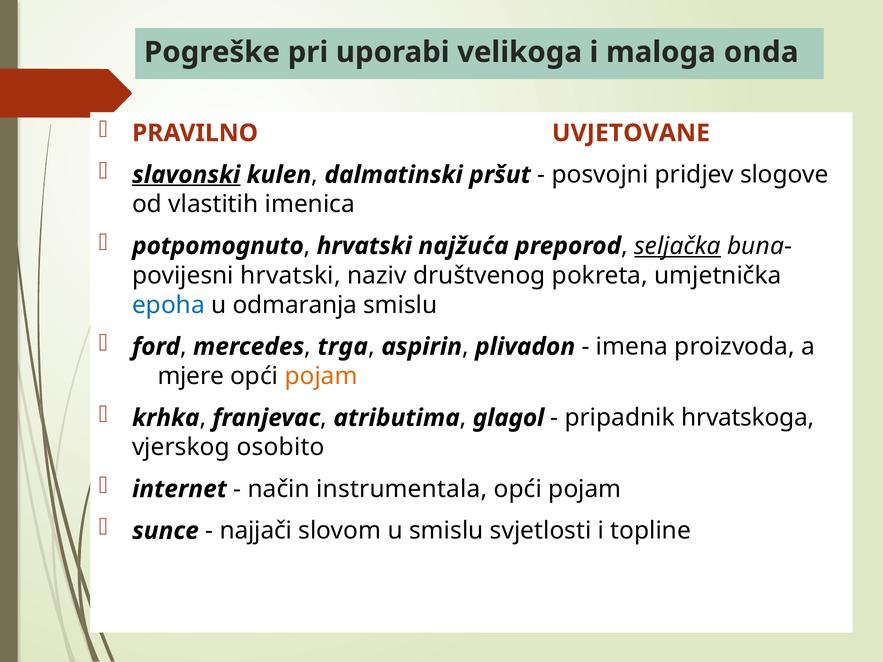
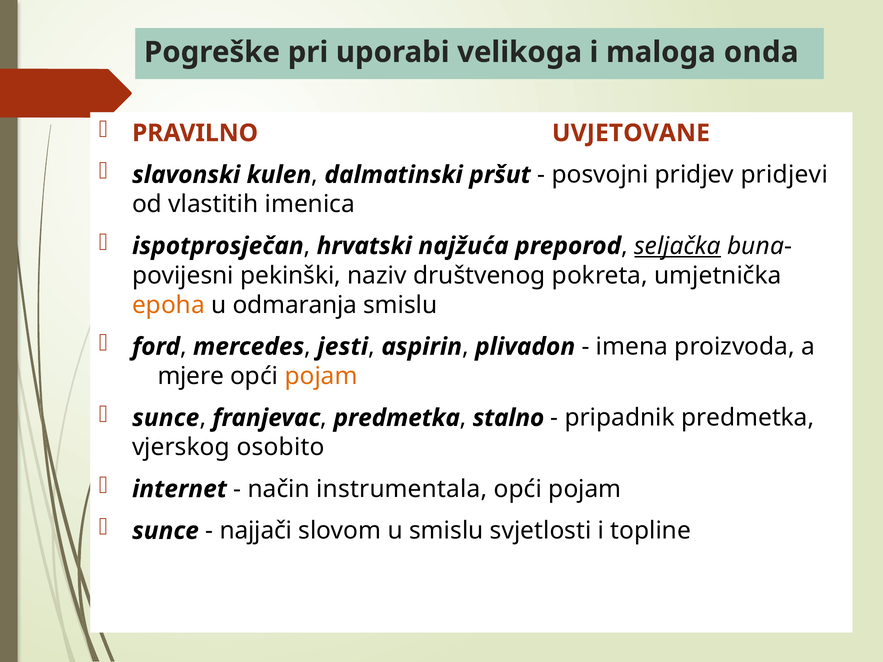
slavonski underline: present -> none
slogove: slogove -> pridjevi
potpomognuto: potpomognuto -> ispotprosječan
povijesni hrvatski: hrvatski -> pekinški
epoha colour: blue -> orange
trga: trga -> jesti
krhka at (166, 418): krhka -> sunce
atributima at (397, 418): atributima -> predmetka
glagol: glagol -> stalno
pripadnik hrvatskoga: hrvatskoga -> predmetka
